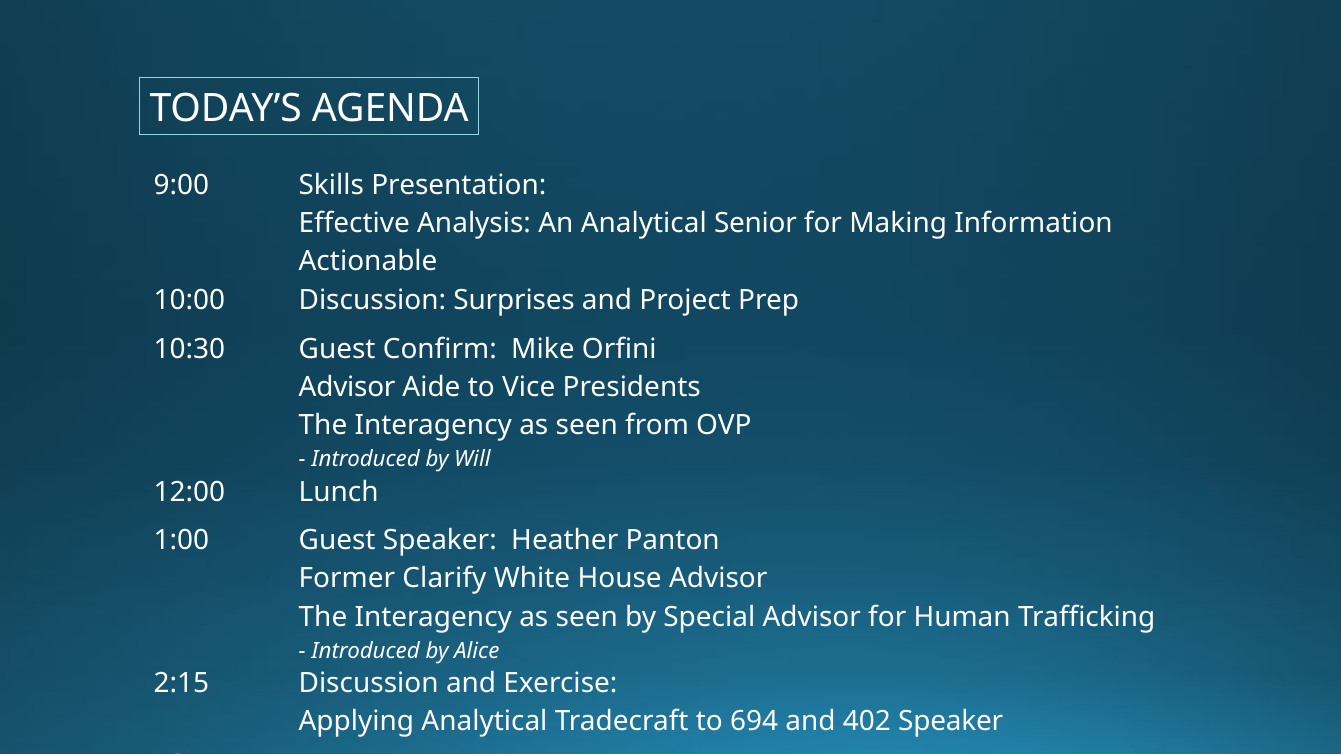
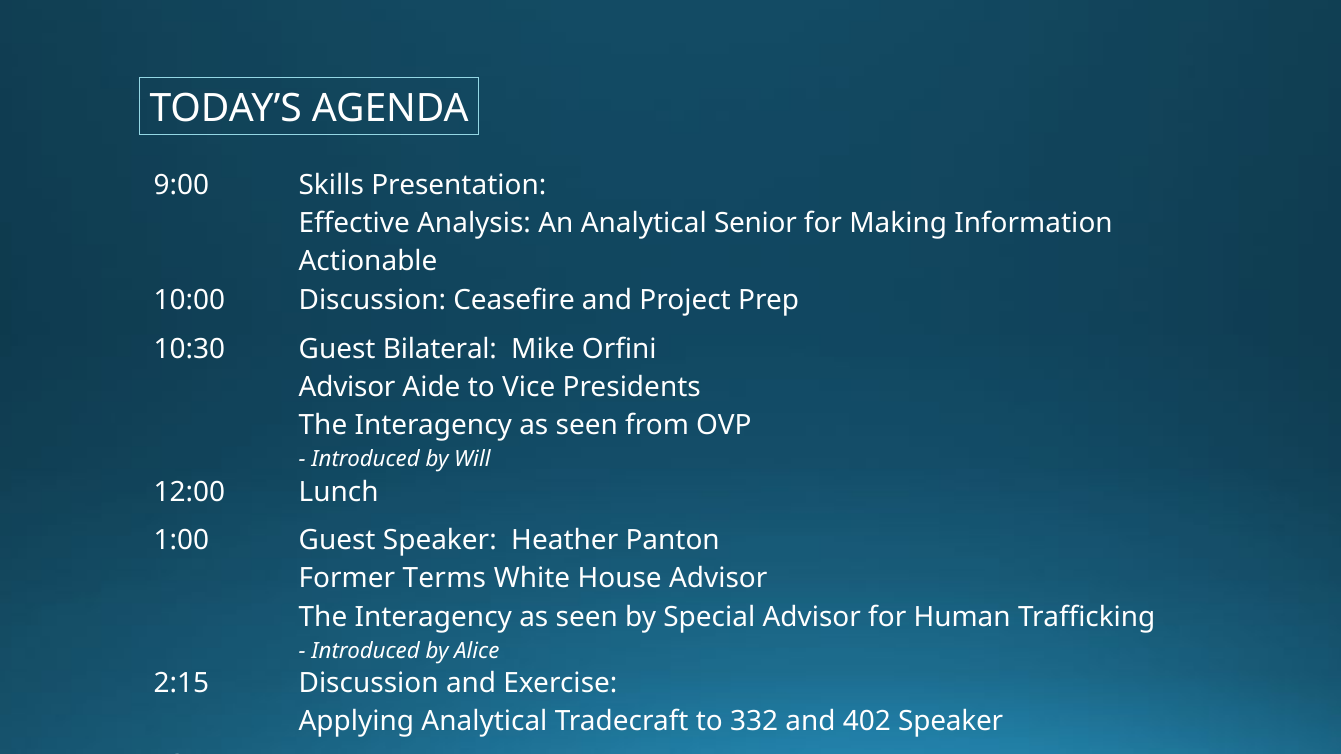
Surprises: Surprises -> Ceasefire
Confirm: Confirm -> Bilateral
Clarify: Clarify -> Terms
694: 694 -> 332
